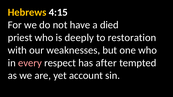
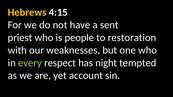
died: died -> sent
deeply: deeply -> people
every colour: pink -> light green
after: after -> night
